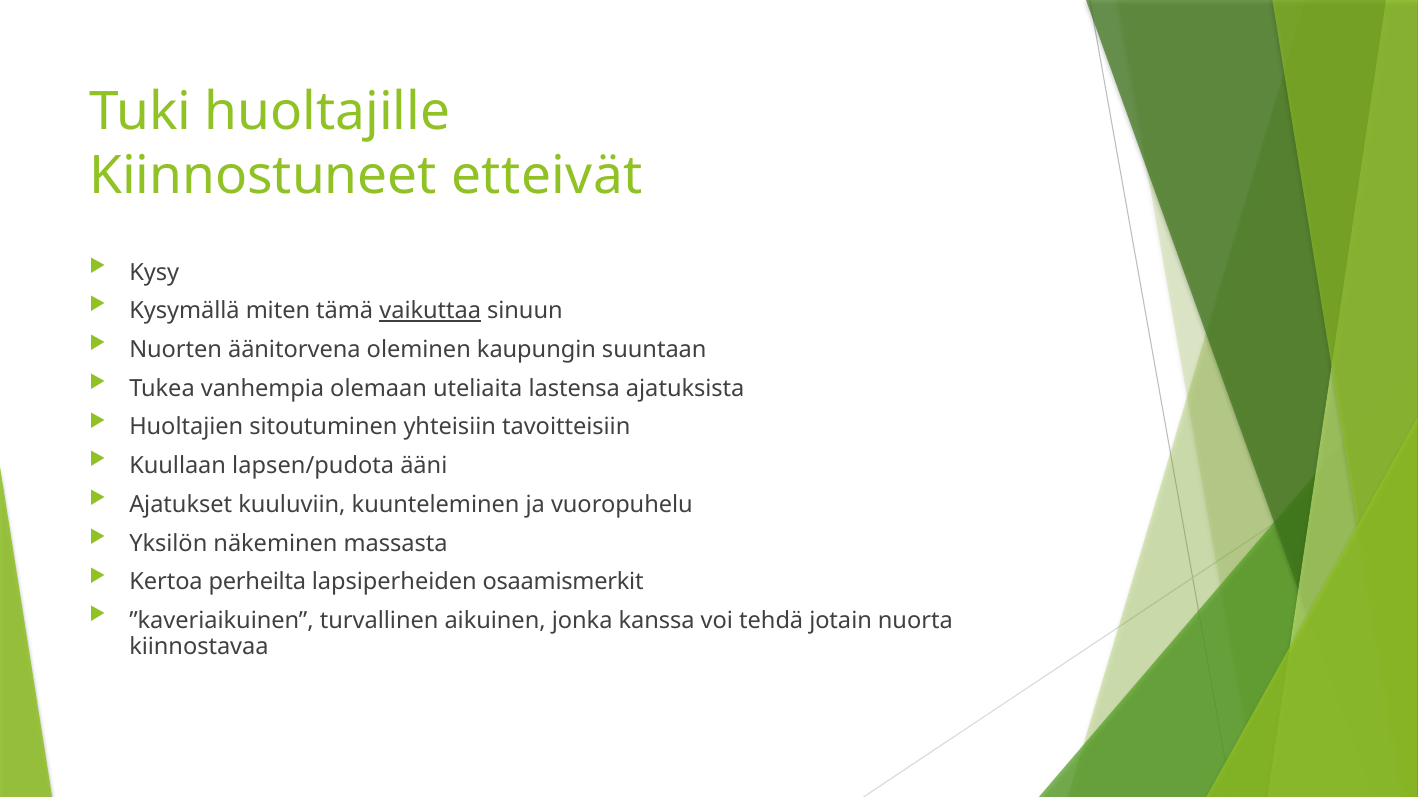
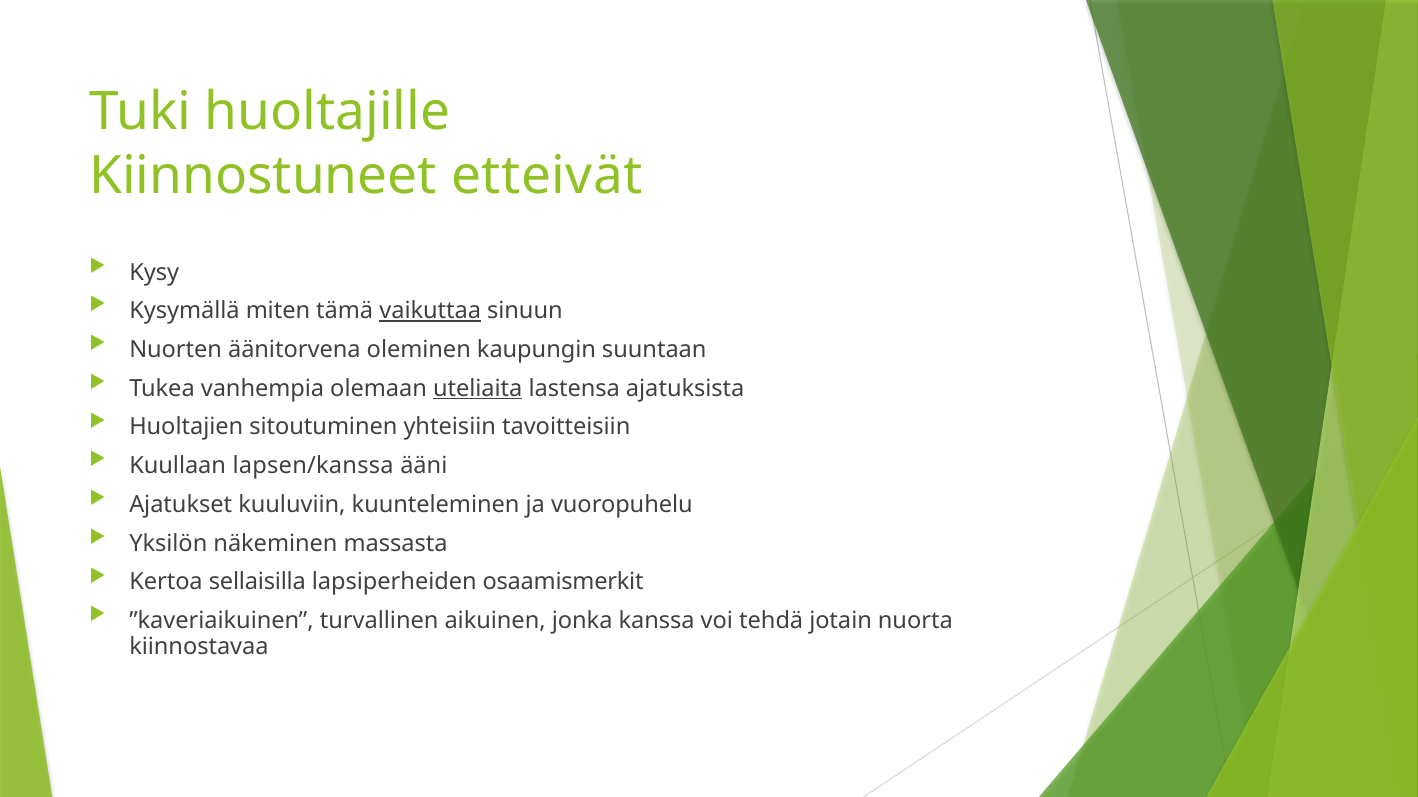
uteliaita underline: none -> present
lapsen/pudota: lapsen/pudota -> lapsen/kanssa
perheilta: perheilta -> sellaisilla
